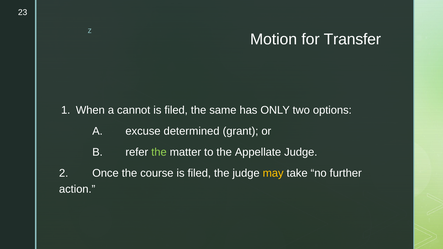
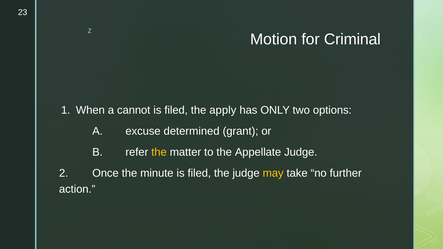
Transfer: Transfer -> Criminal
same: same -> apply
the at (159, 152) colour: light green -> yellow
course: course -> minute
